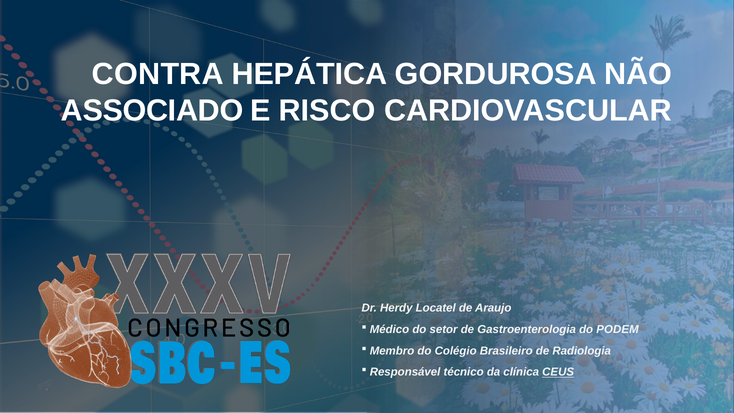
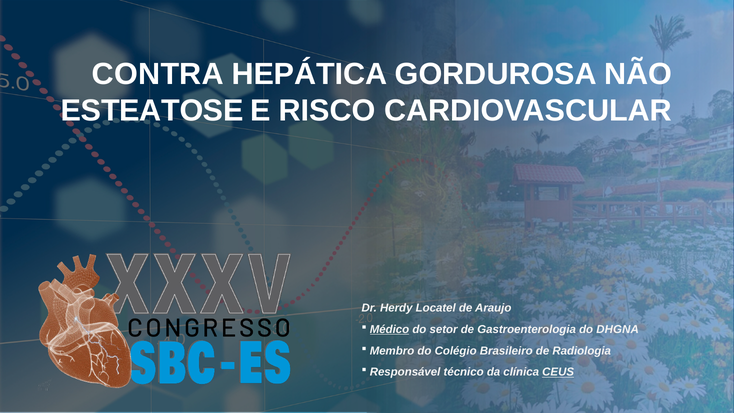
ASSOCIADO: ASSOCIADO -> ESTEATOSE
Médico underline: none -> present
PODEM: PODEM -> DHGNA
